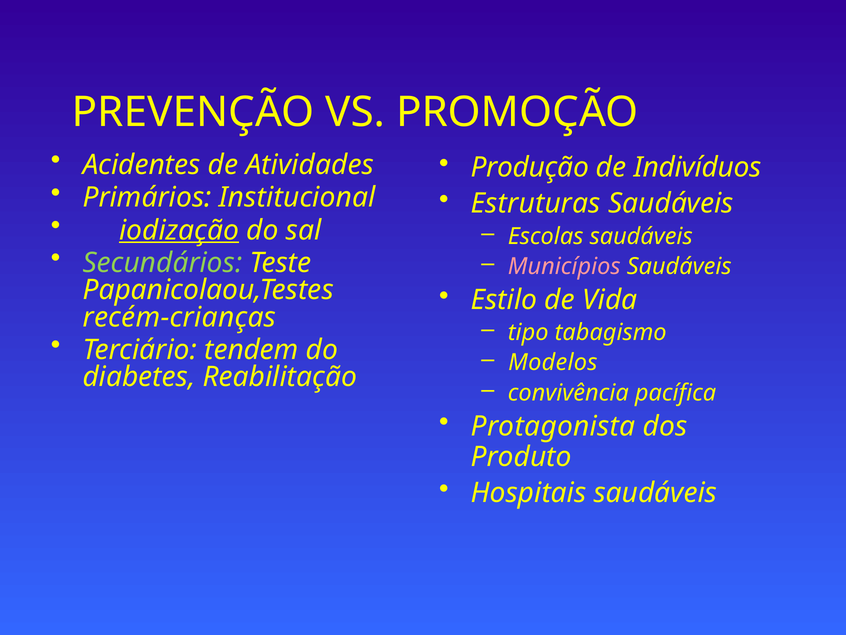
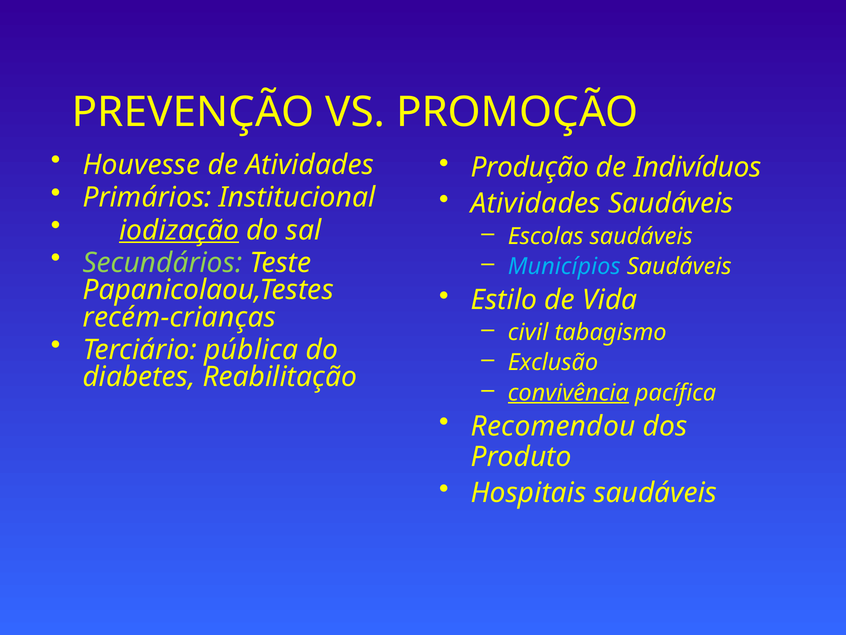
Acidentes: Acidentes -> Houvesse
Estruturas at (536, 203): Estruturas -> Atividades
Municípios colour: pink -> light blue
tipo: tipo -> civil
tendem: tendem -> pública
Modelos: Modelos -> Exclusão
convivência underline: none -> present
Protagonista: Protagonista -> Recomendou
